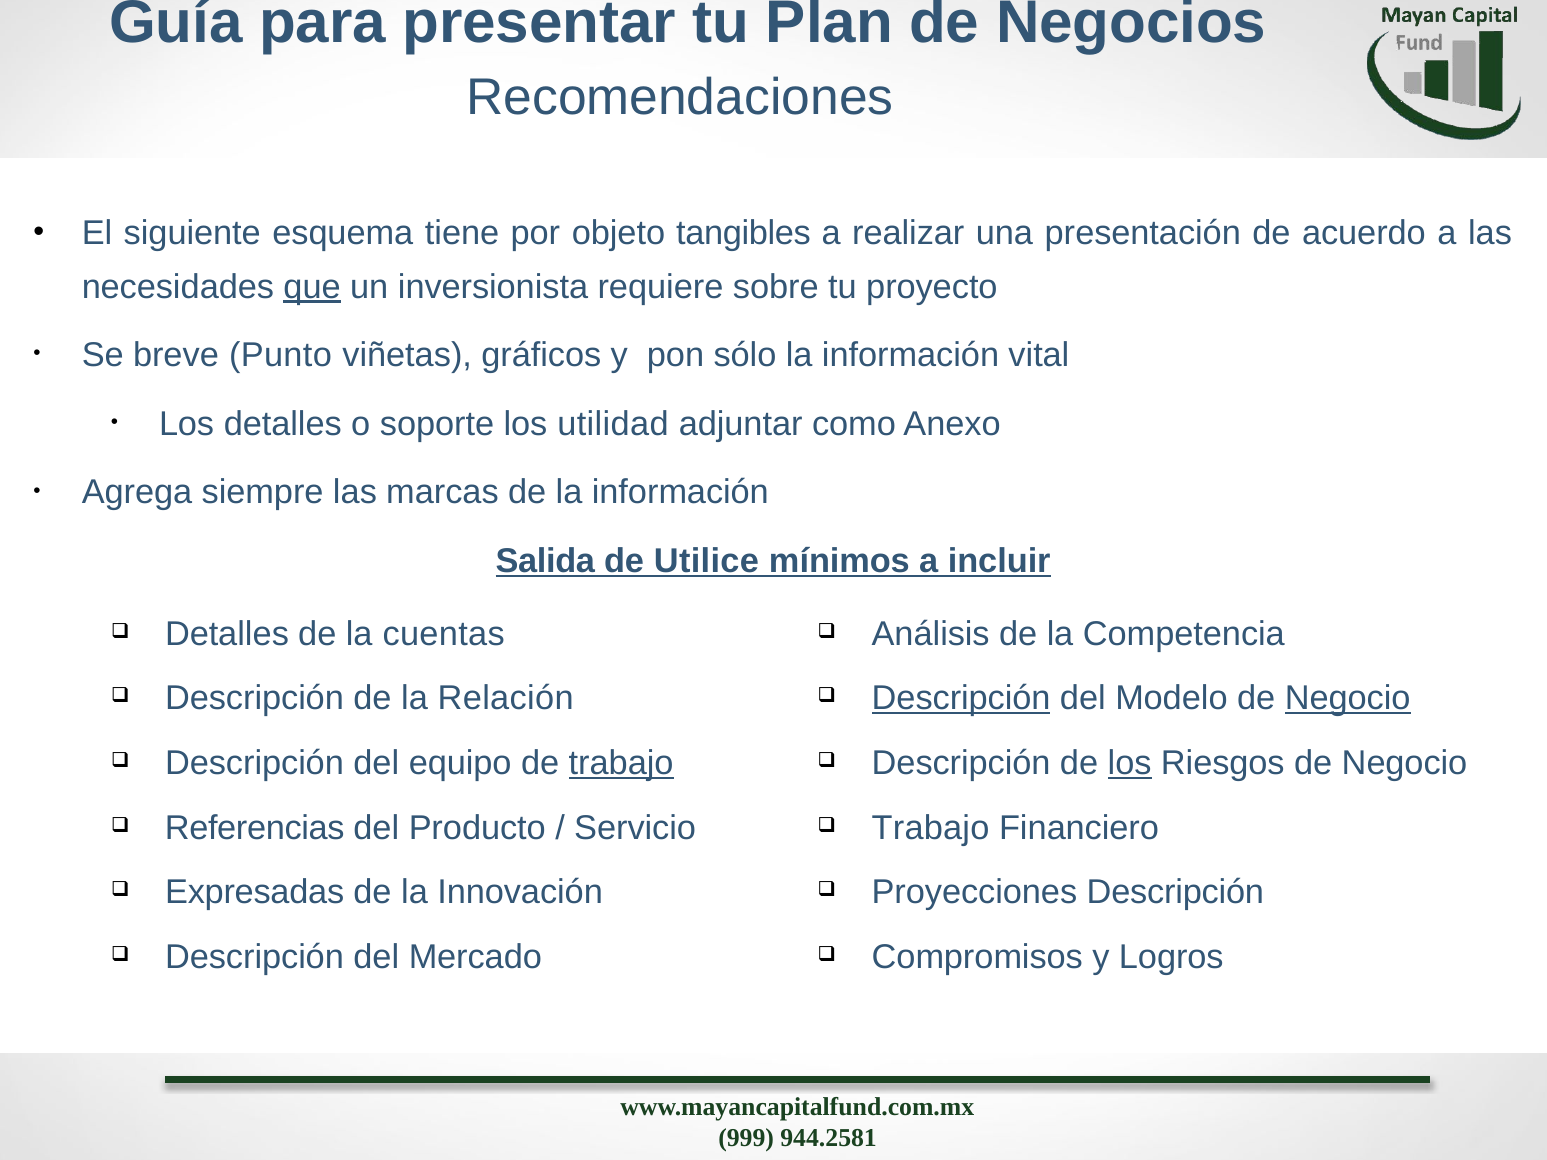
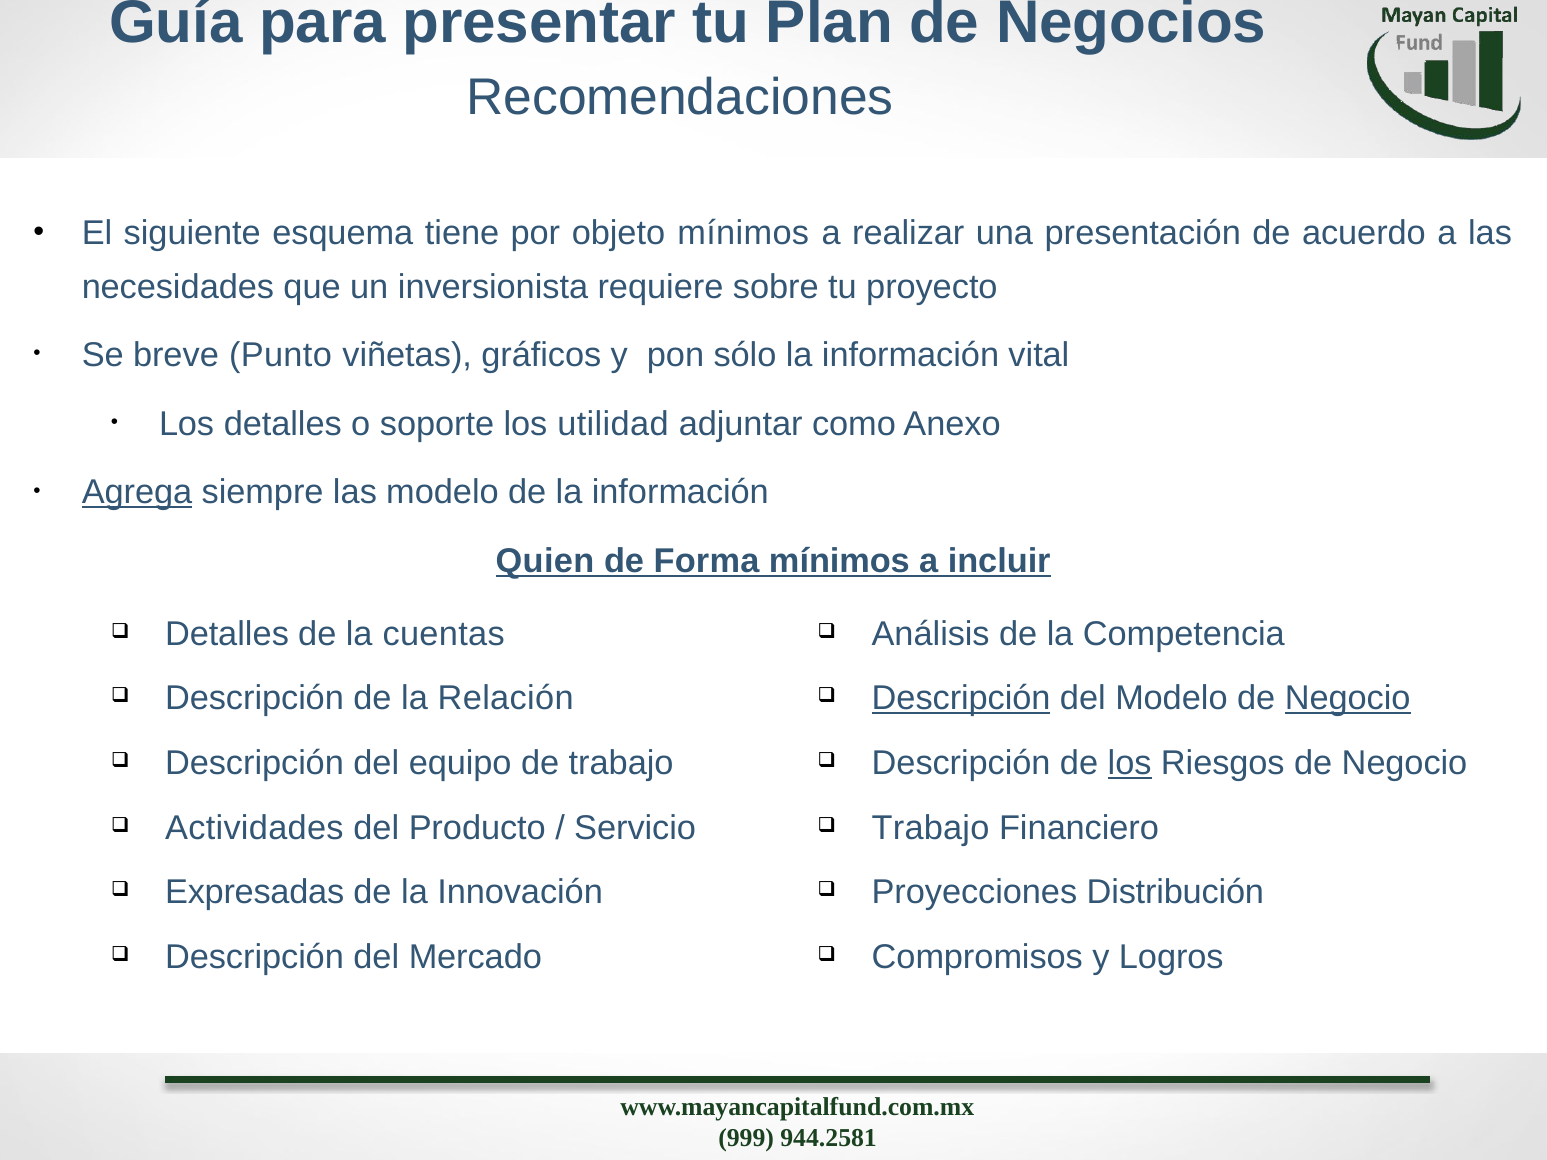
objeto tangibles: tangibles -> mínimos
que underline: present -> none
Agrega underline: none -> present
las marcas: marcas -> modelo
Salida: Salida -> Quien
Utilice: Utilice -> Forma
trabajo at (621, 763) underline: present -> none
Referencias: Referencias -> Actividades
Proyecciones Descripción: Descripción -> Distribución
